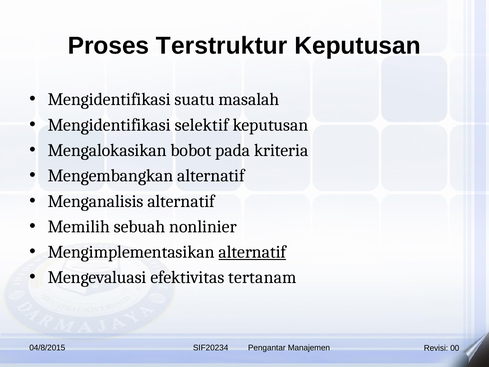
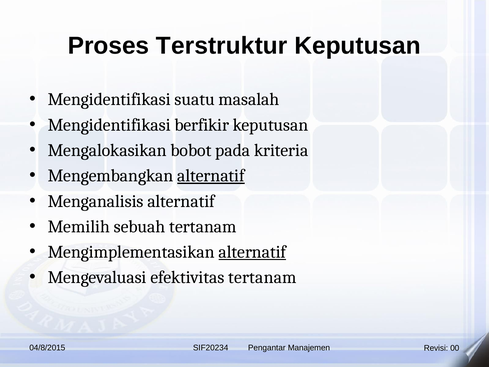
selektif: selektif -> berfikir
alternatif at (211, 176) underline: none -> present
sebuah nonlinier: nonlinier -> tertanam
